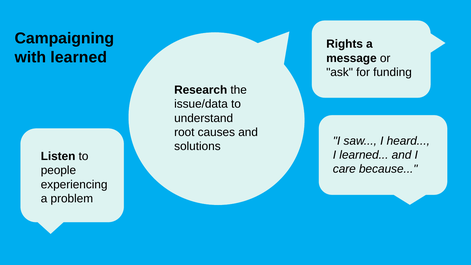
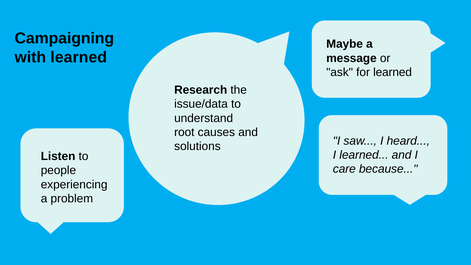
Rights: Rights -> Maybe
for funding: funding -> learned
